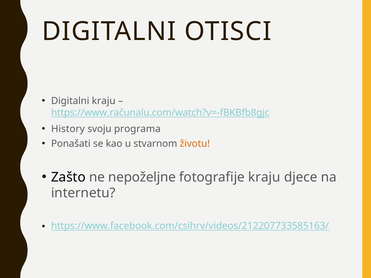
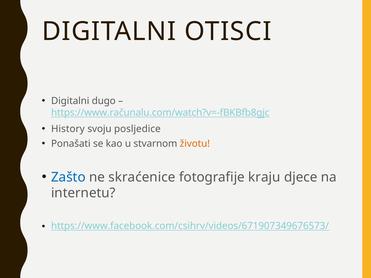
Digitalni kraju: kraju -> dugo
programa: programa -> posljedice
Zašto colour: black -> blue
nepoželjne: nepoželjne -> skraćenice
https://www.facebook.com/csihrv/videos/212207733585163/: https://www.facebook.com/csihrv/videos/212207733585163/ -> https://www.facebook.com/csihrv/videos/671907349676573/
